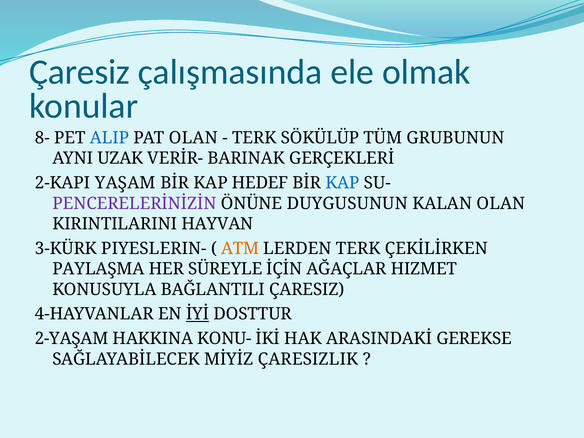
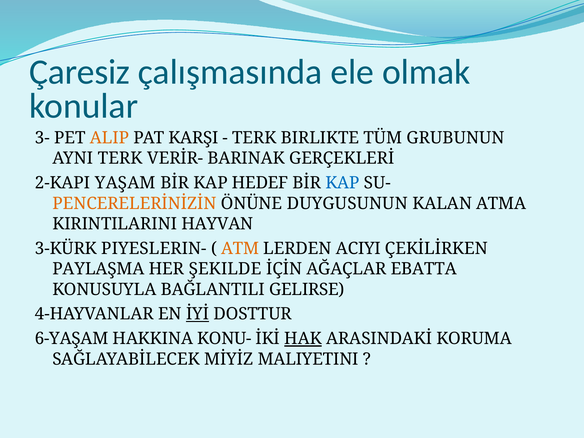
8-: 8- -> 3-
ALIP colour: blue -> orange
PAT OLAN: OLAN -> KARŞI
SÖKÜLÜP: SÖKÜLÜP -> BIRLIKTE
AYNI UZAK: UZAK -> TERK
PENCERELERİNİZİN colour: purple -> orange
KALAN OLAN: OLAN -> ATMA
LERDEN TERK: TERK -> ACIYI
SÜREYLE: SÜREYLE -> ŞEKILDE
HIZMET: HIZMET -> EBATTA
BAĞLANTILI ÇARESIZ: ÇARESIZ -> GELIRSE
2-YAŞAM: 2-YAŞAM -> 6-YAŞAM
HAK underline: none -> present
GEREKSE: GEREKSE -> KORUMA
ÇARESIZLIK: ÇARESIZLIK -> MALIYETINI
